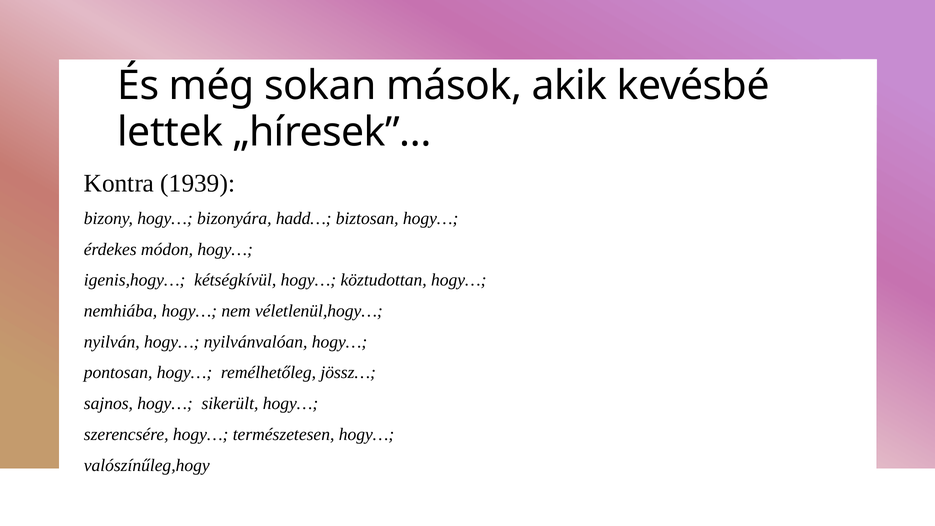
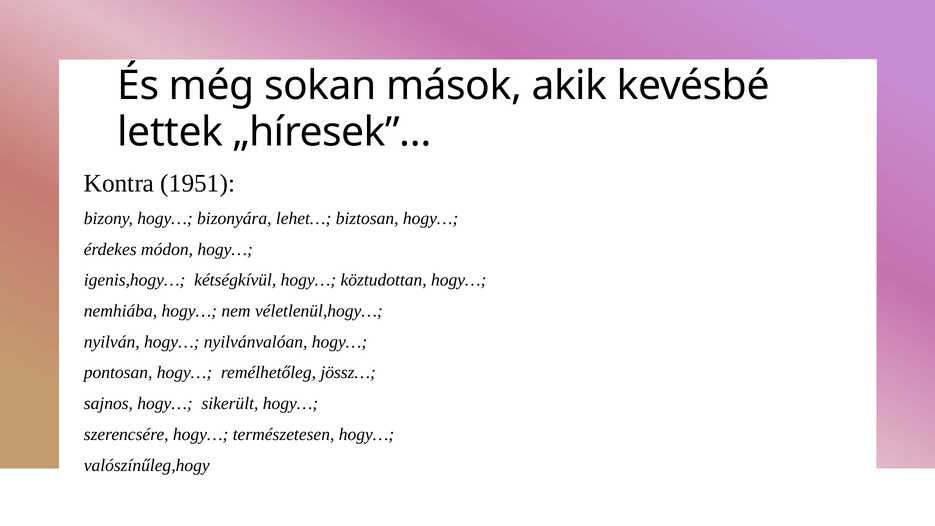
1939: 1939 -> 1951
hadd…: hadd… -> lehet…
